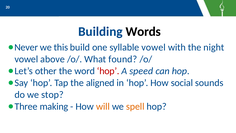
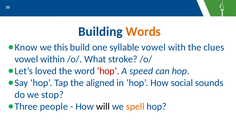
Words colour: black -> orange
Never: Never -> Know
night: night -> clues
above: above -> within
found: found -> stroke
other: other -> loved
making: making -> people
will colour: orange -> black
